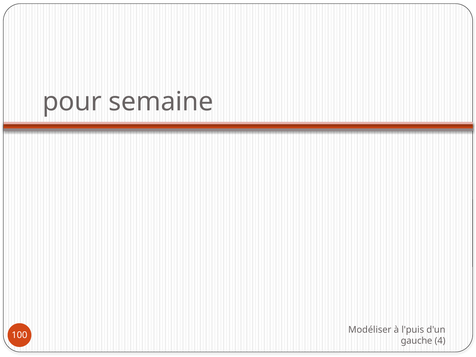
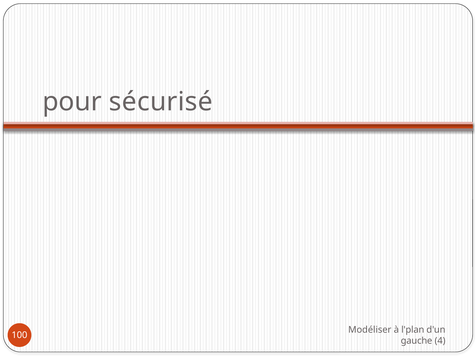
semaine: semaine -> sécurisé
l'puis: l'puis -> l'plan
